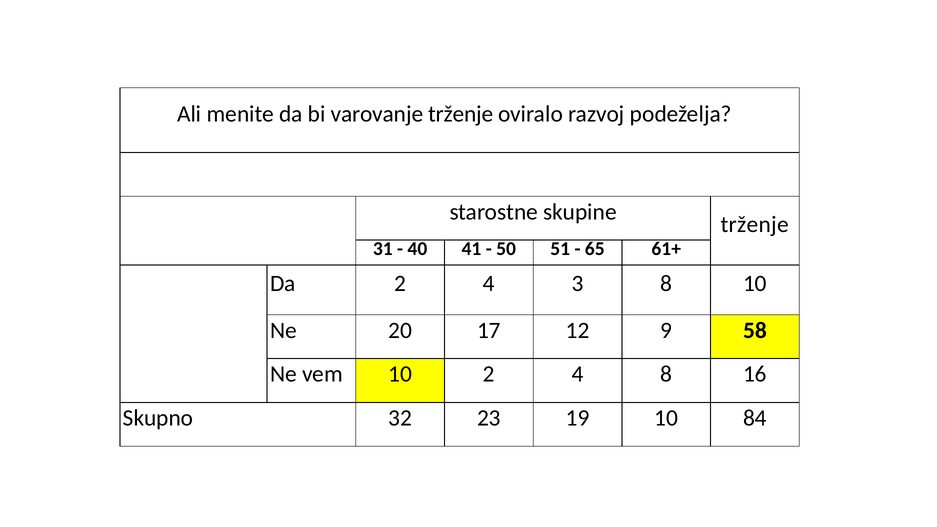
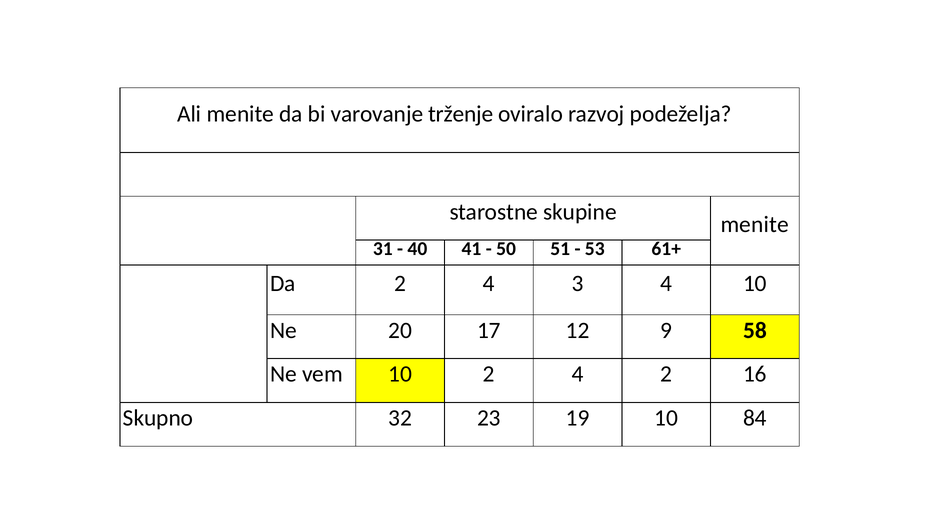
trženje at (755, 224): trženje -> menite
65: 65 -> 53
3 8: 8 -> 4
4 8: 8 -> 2
